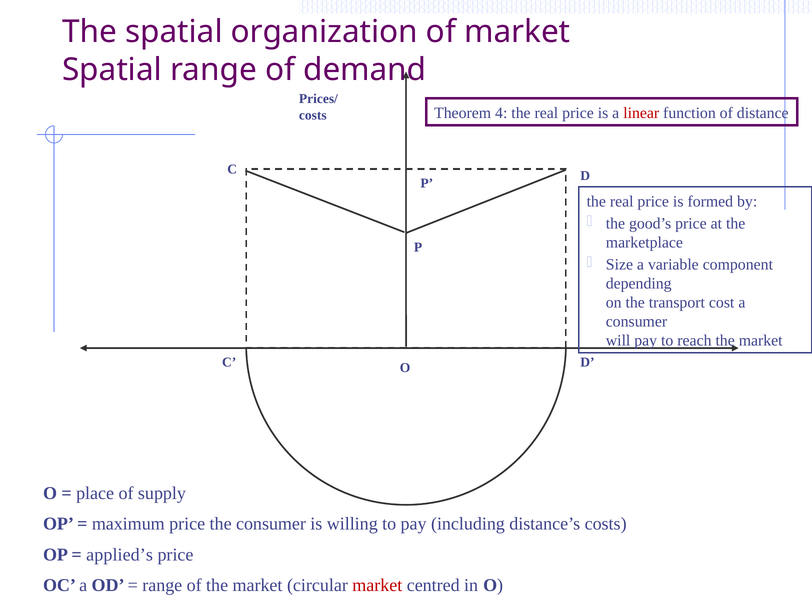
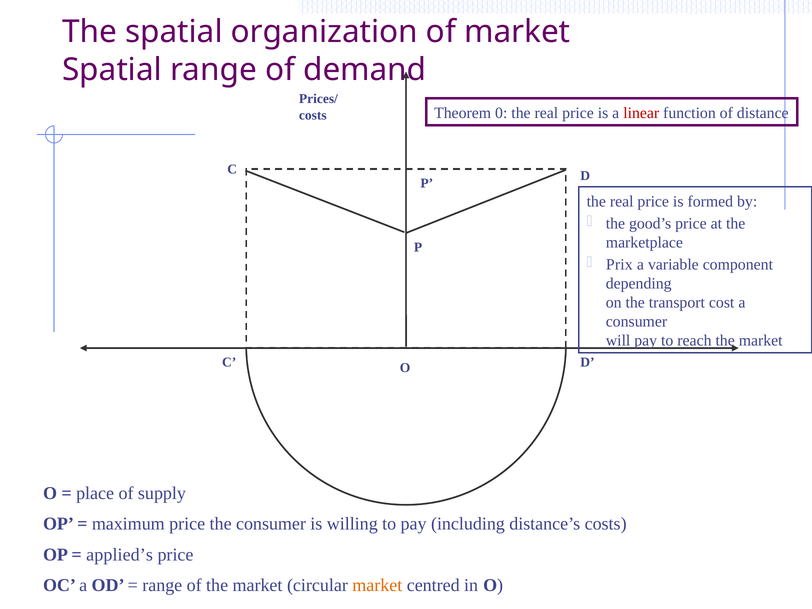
4: 4 -> 0
Size: Size -> Prix
market at (377, 585) colour: red -> orange
